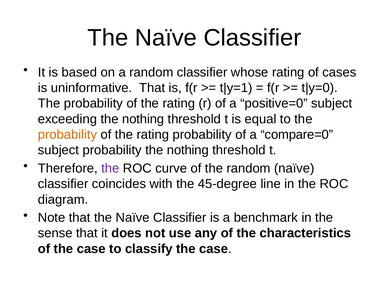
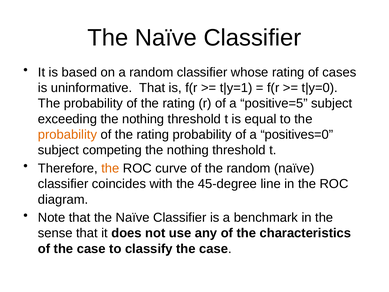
positive=0: positive=0 -> positive=5
compare=0: compare=0 -> positives=0
subject probability: probability -> competing
the at (110, 168) colour: purple -> orange
